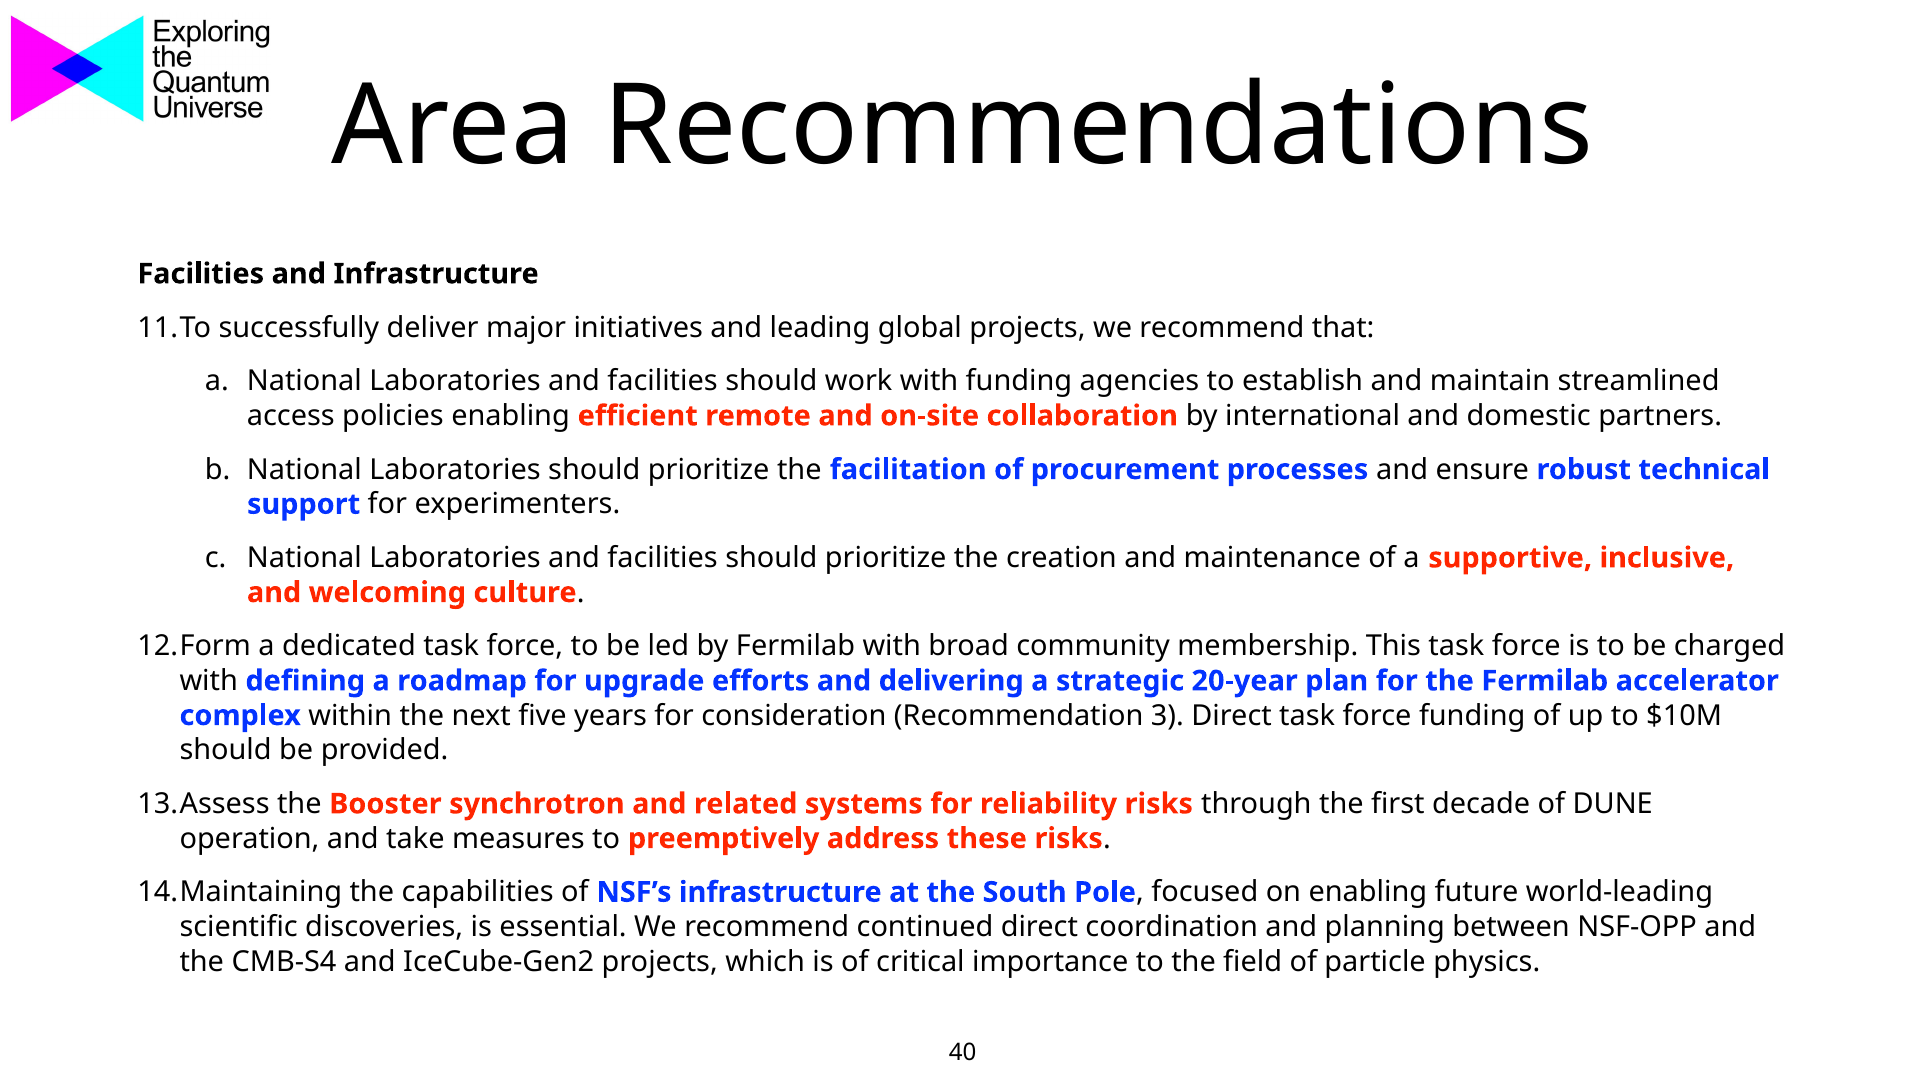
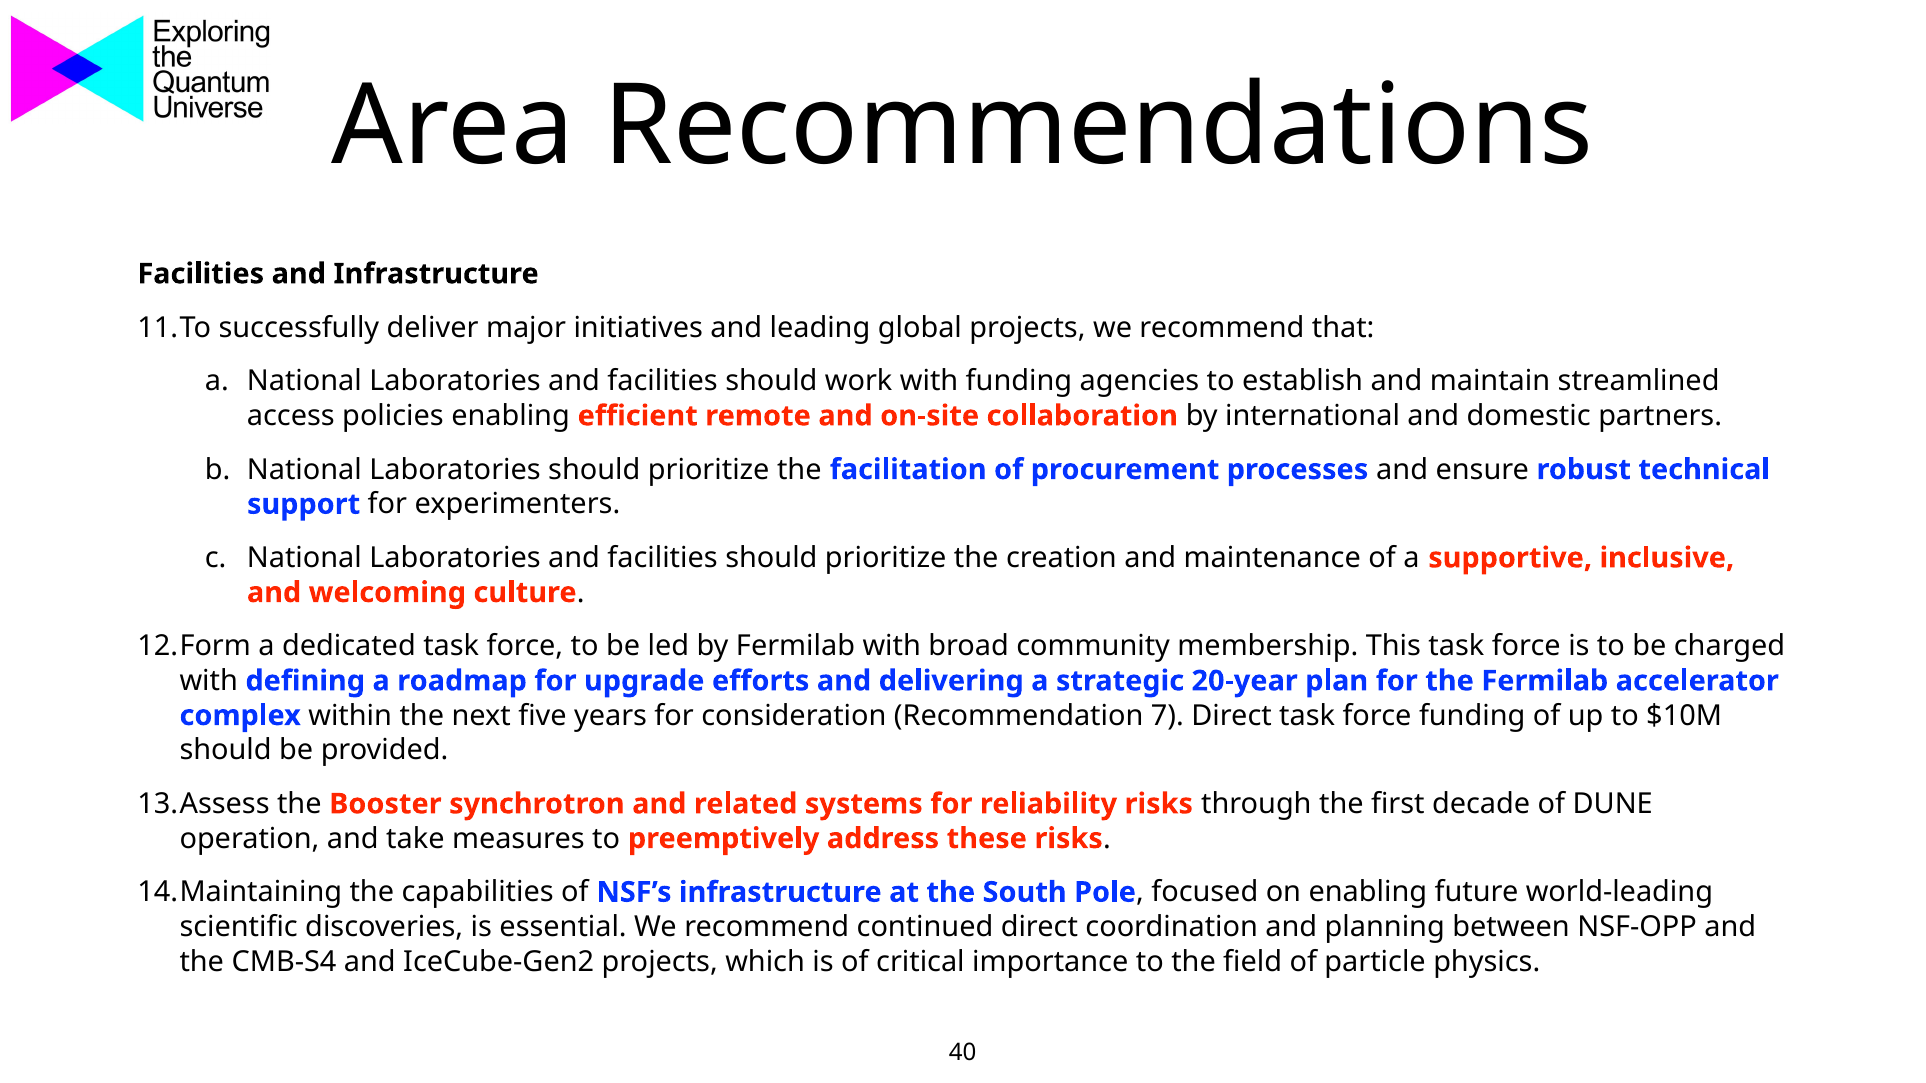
3: 3 -> 7
